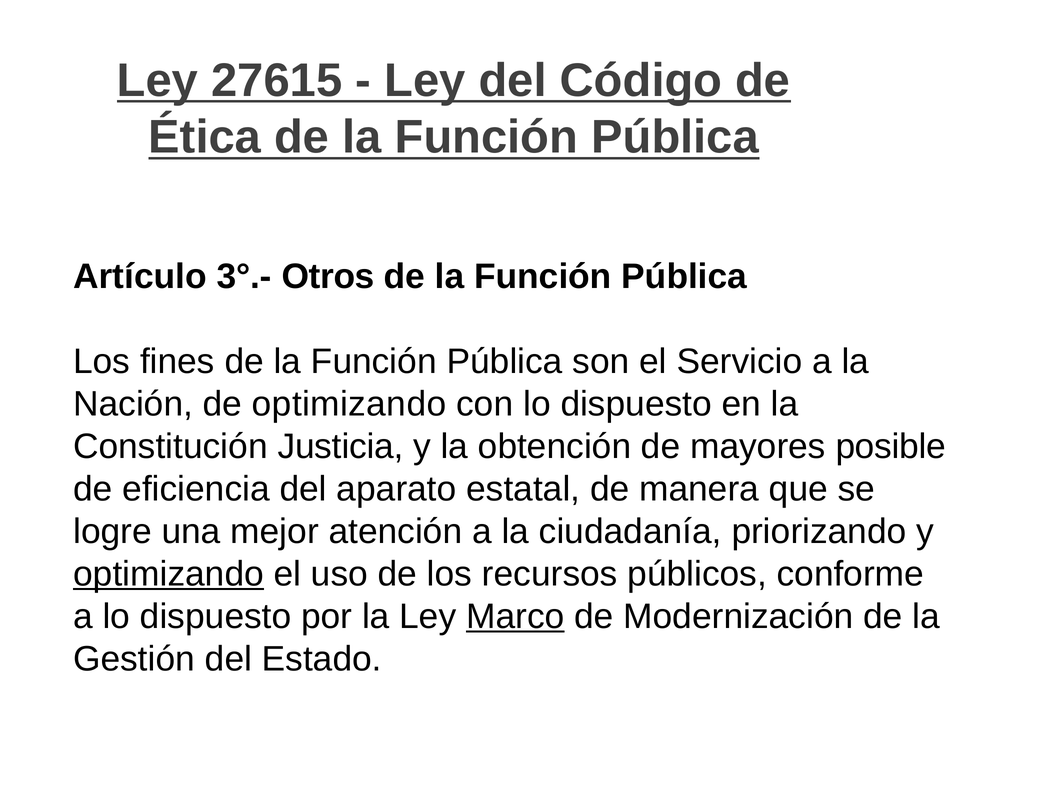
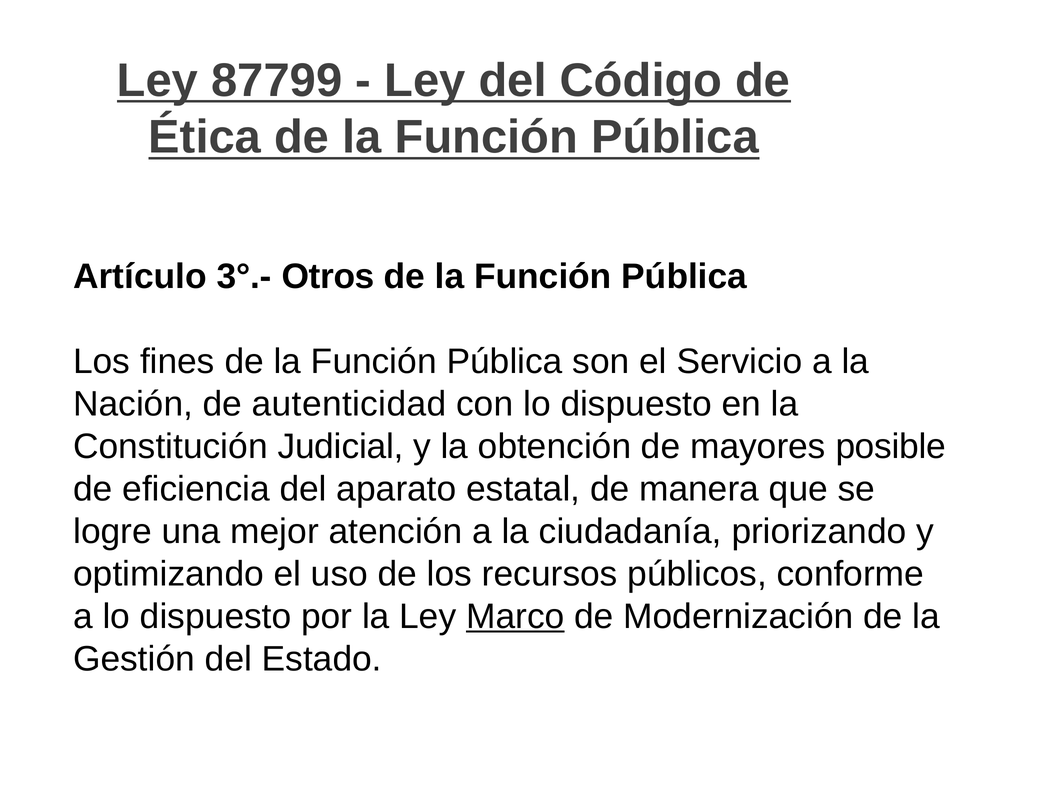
27615: 27615 -> 87799
de optimizando: optimizando -> autenticidad
Justicia: Justicia -> Judicial
optimizando at (169, 574) underline: present -> none
